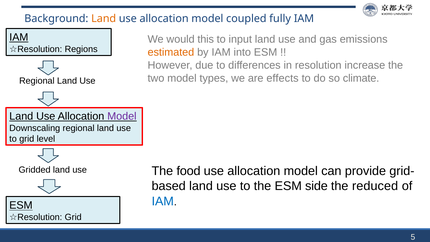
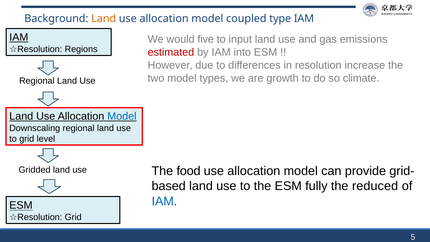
fully: fully -> type
this: this -> five
estimated colour: orange -> red
effects: effects -> growth
Model at (122, 116) colour: purple -> blue
side: side -> fully
